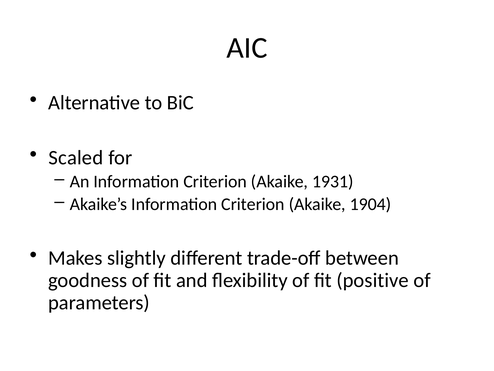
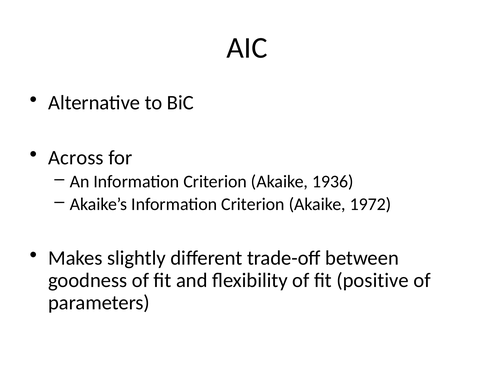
Scaled: Scaled -> Across
1931: 1931 -> 1936
1904: 1904 -> 1972
